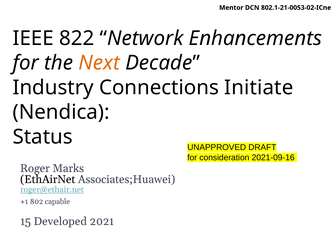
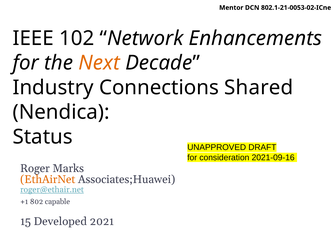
822: 822 -> 102
Initiate: Initiate -> Shared
EthAirNet colour: black -> orange
